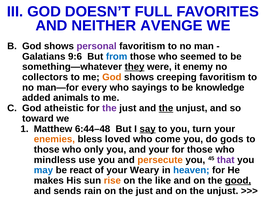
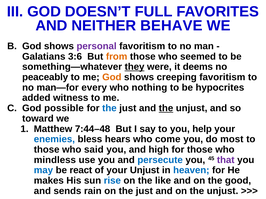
AVENGE: AVENGE -> BEHAVE
9:6: 9:6 -> 3:6
from colour: blue -> orange
enemy: enemy -> deems
collectors: collectors -> peaceably
sayings: sayings -> nothing
knowledge: knowledge -> hypocrites
animals: animals -> witness
atheistic: atheistic -> possible
the at (109, 108) colour: purple -> blue
6:44–48: 6:44–48 -> 7:44–48
say underline: present -> none
turn: turn -> help
enemies colour: orange -> blue
loved: loved -> hears
gods: gods -> most
only: only -> said
and your: your -> high
persecute colour: orange -> blue
your Weary: Weary -> Unjust
rise colour: orange -> blue
good underline: present -> none
